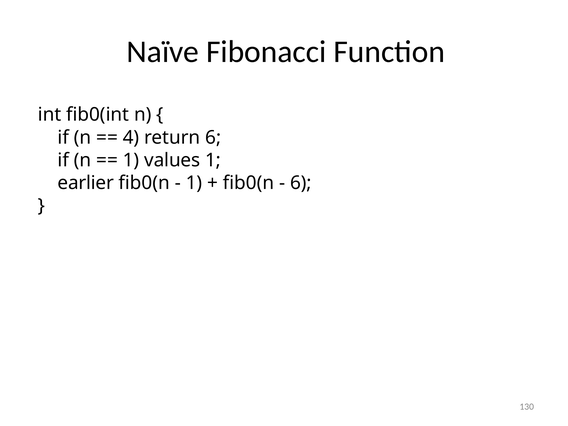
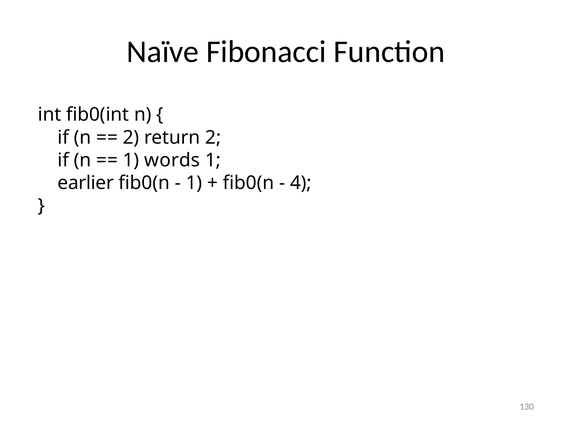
4 at (131, 137): 4 -> 2
return 6: 6 -> 2
values: values -> words
6 at (301, 183): 6 -> 4
